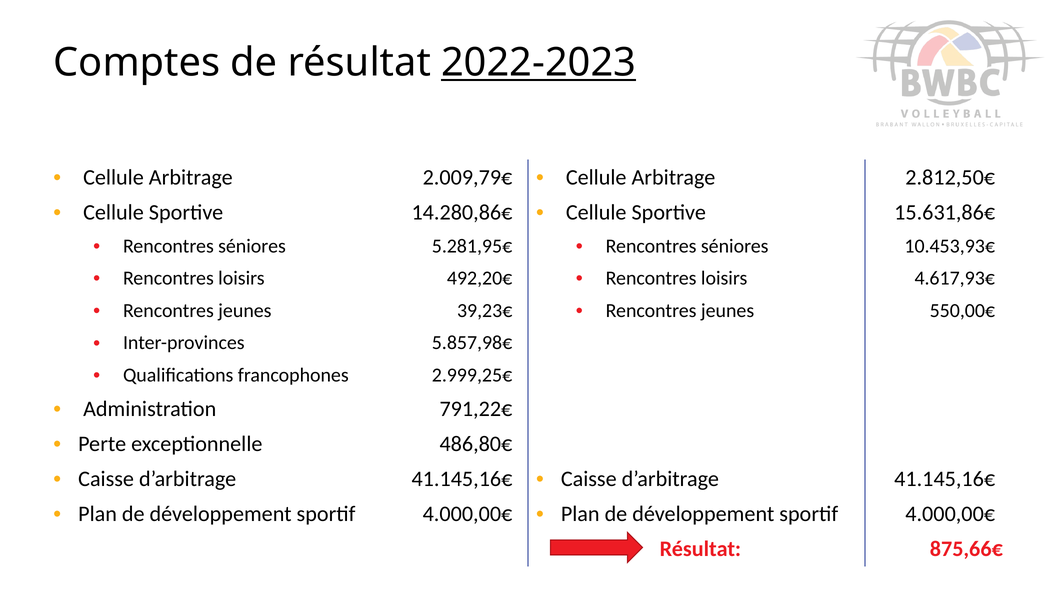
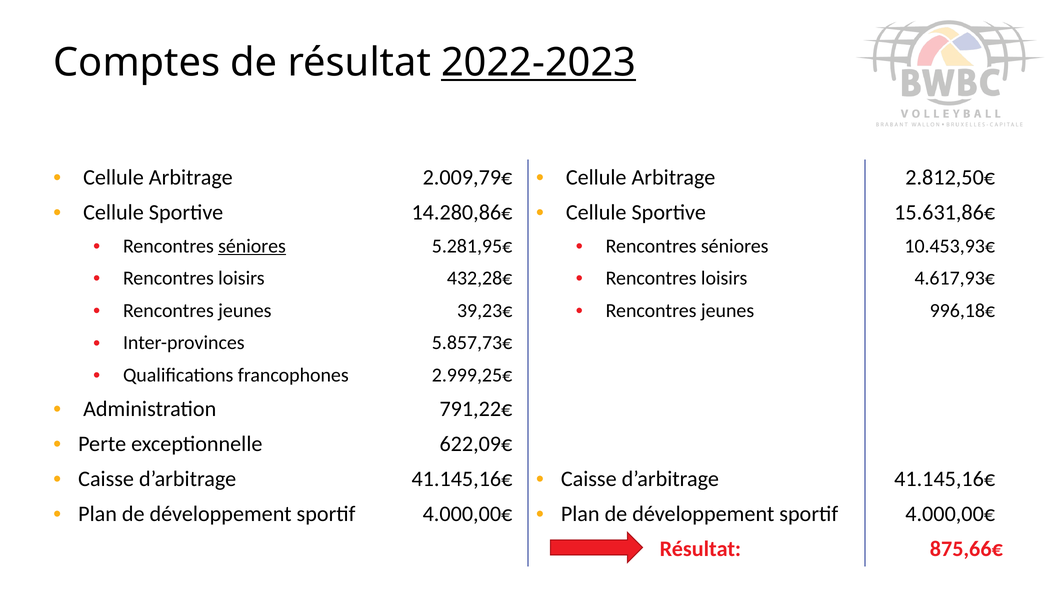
séniores at (252, 246) underline: none -> present
492,20€: 492,20€ -> 432,28€
550,00€: 550,00€ -> 996,18€
5.857,98€: 5.857,98€ -> 5.857,73€
486,80€: 486,80€ -> 622,09€
